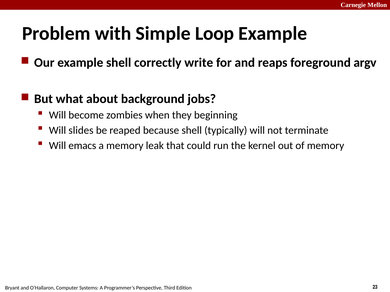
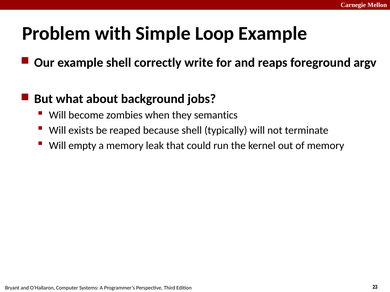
beginning: beginning -> semantics
slides: slides -> exists
emacs: emacs -> empty
